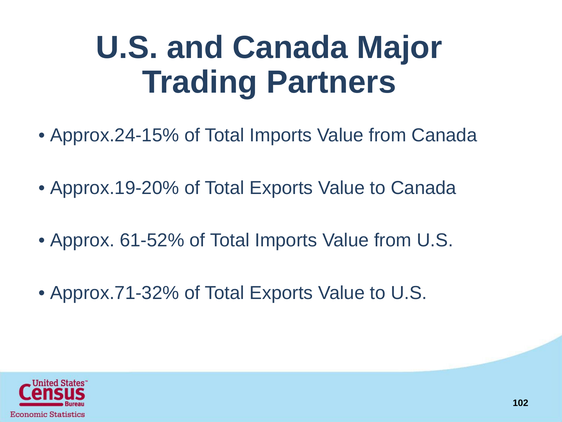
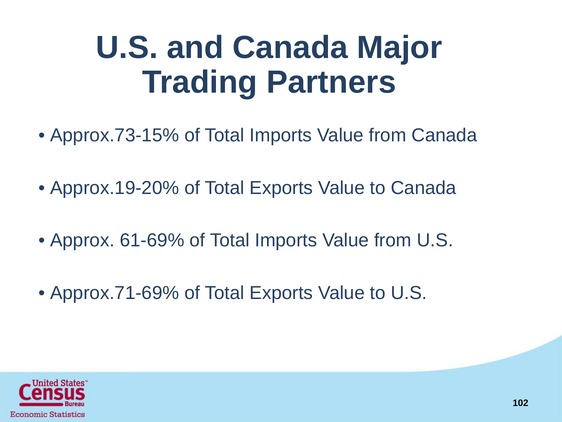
Approx.24-15%: Approx.24-15% -> Approx.73-15%
61-52%: 61-52% -> 61-69%
Approx.71-32%: Approx.71-32% -> Approx.71-69%
